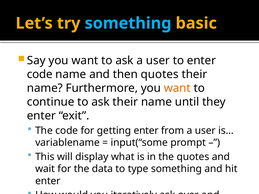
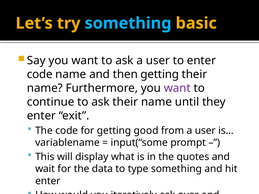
then quotes: quotes -> getting
want at (177, 88) colour: orange -> purple
getting enter: enter -> good
